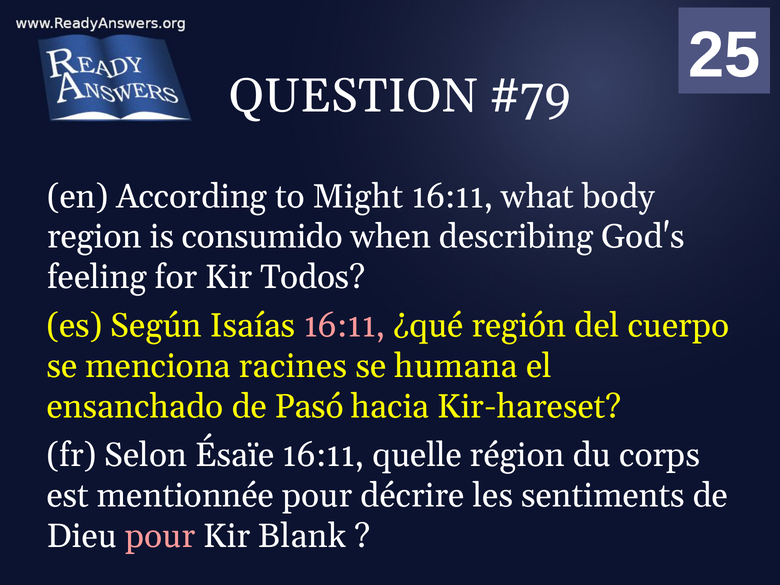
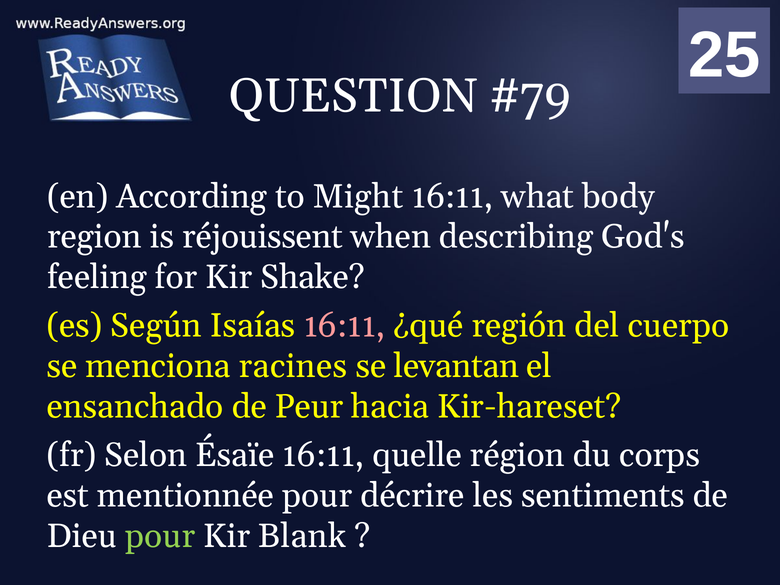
consumido: consumido -> réjouissent
Todos: Todos -> Shake
humana: humana -> levantan
Pasó: Pasó -> Peur
pour at (160, 536) colour: pink -> light green
